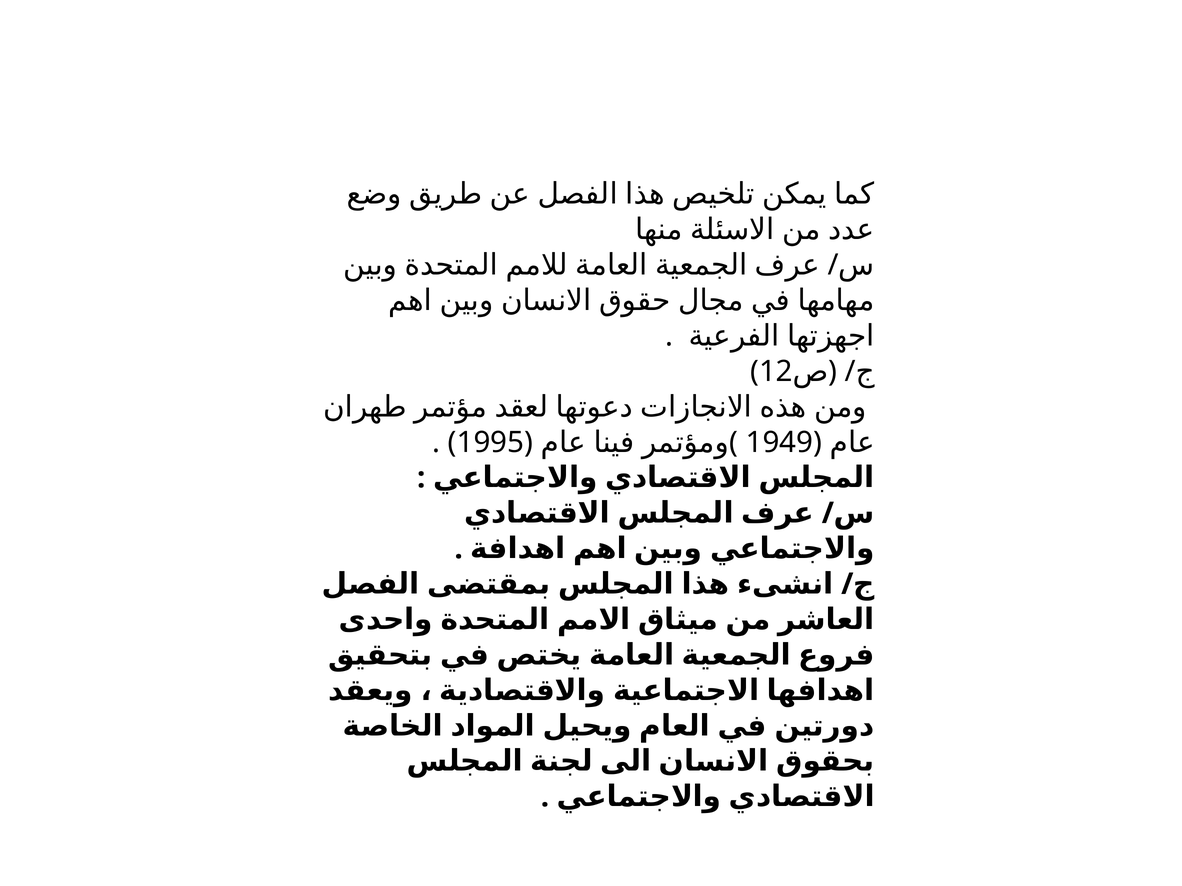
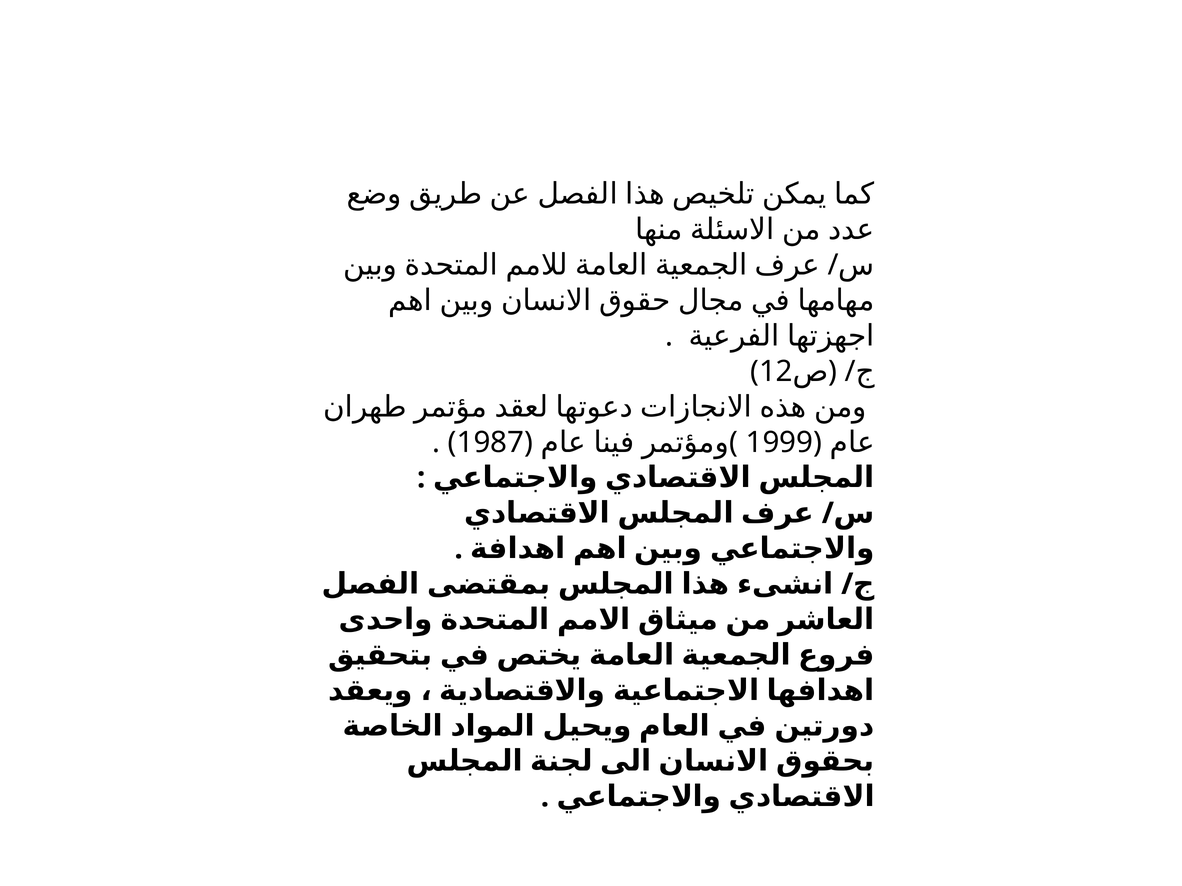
1995: 1995 -> 1987
1949: 1949 -> 1999
